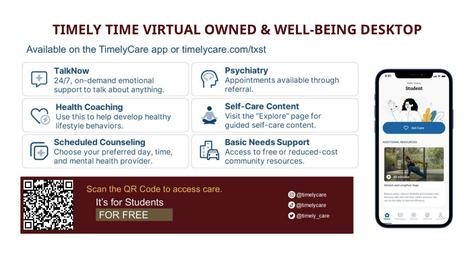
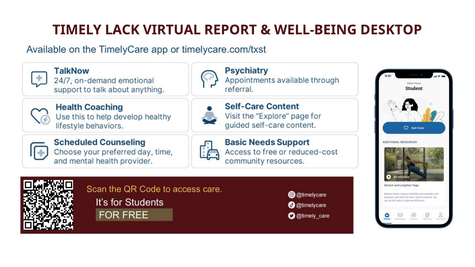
TIME: TIME -> LACK
OWNED: OWNED -> REPORT
